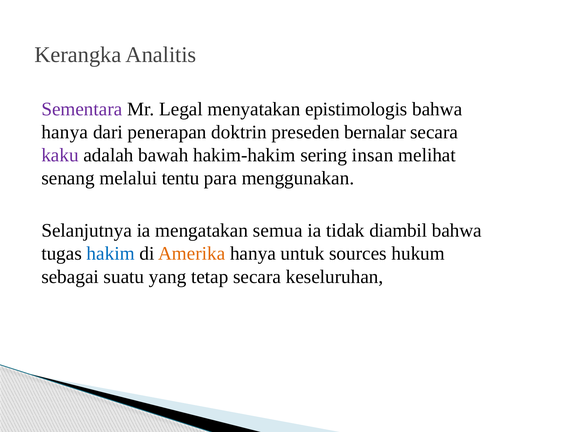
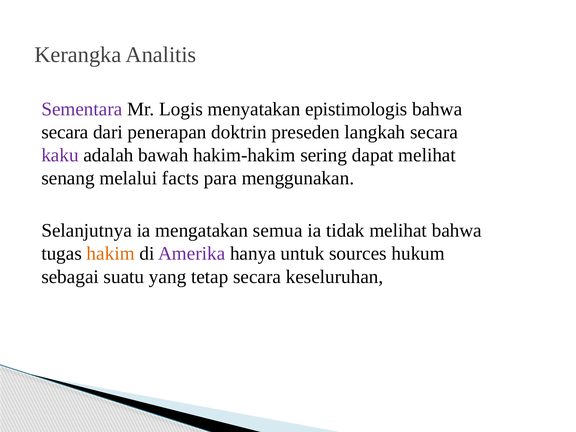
Legal: Legal -> Logis
hanya at (65, 132): hanya -> secara
bernalar: bernalar -> langkah
insan: insan -> dapat
tentu: tentu -> facts
tidak diambil: diambil -> melihat
hakim colour: blue -> orange
Amerika colour: orange -> purple
